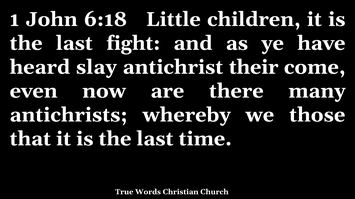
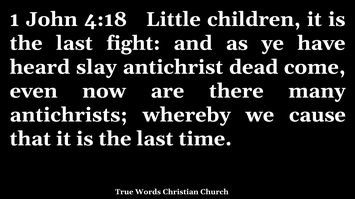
6:18: 6:18 -> 4:18
their: their -> dead
those: those -> cause
